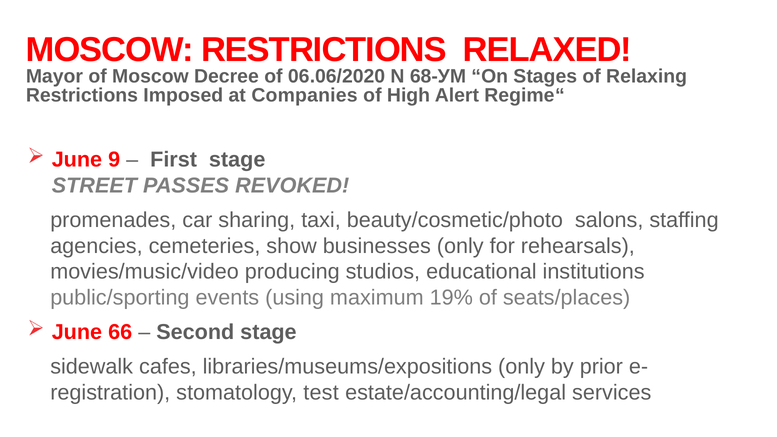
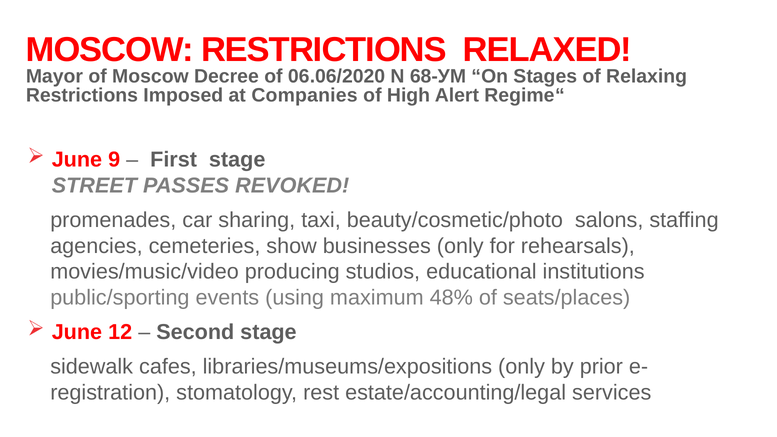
19%: 19% -> 48%
66: 66 -> 12
test: test -> rest
